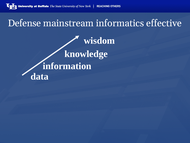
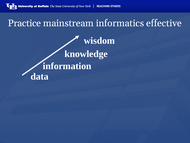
Defense: Defense -> Practice
